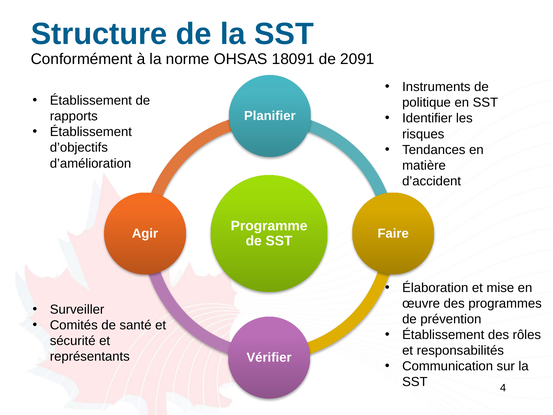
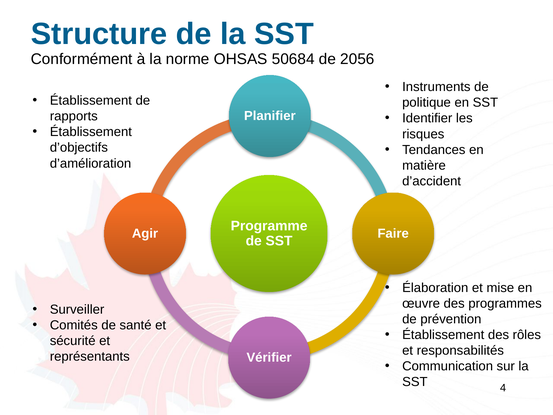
18091: 18091 -> 50684
2091: 2091 -> 2056
